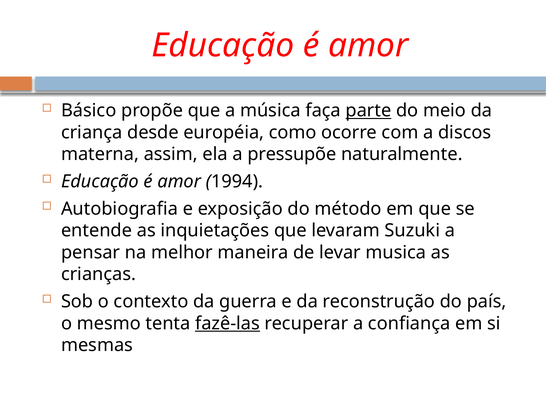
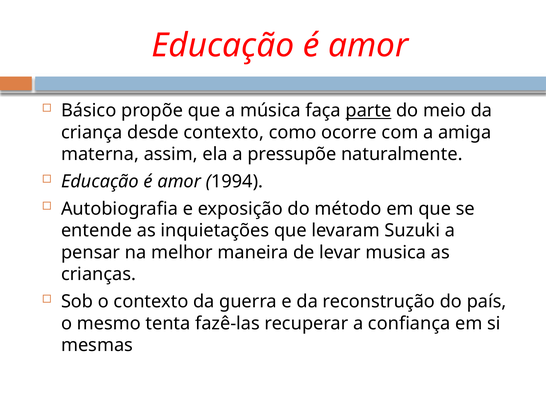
desde européia: européia -> contexto
discos: discos -> amiga
fazê-las underline: present -> none
